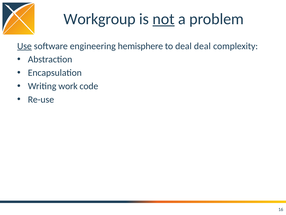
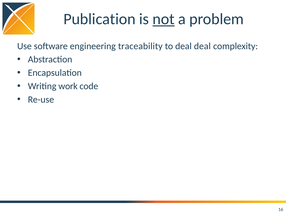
Workgroup: Workgroup -> Publication
Use underline: present -> none
hemisphere: hemisphere -> traceability
